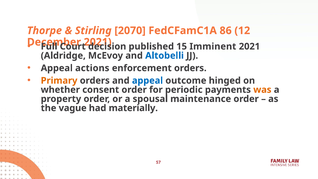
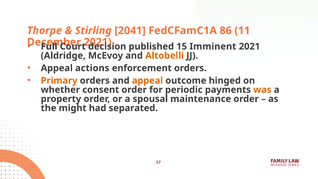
2070: 2070 -> 2041
12: 12 -> 11
Altobelli colour: blue -> orange
appeal at (147, 81) colour: blue -> orange
vague: vague -> might
materially: materially -> separated
